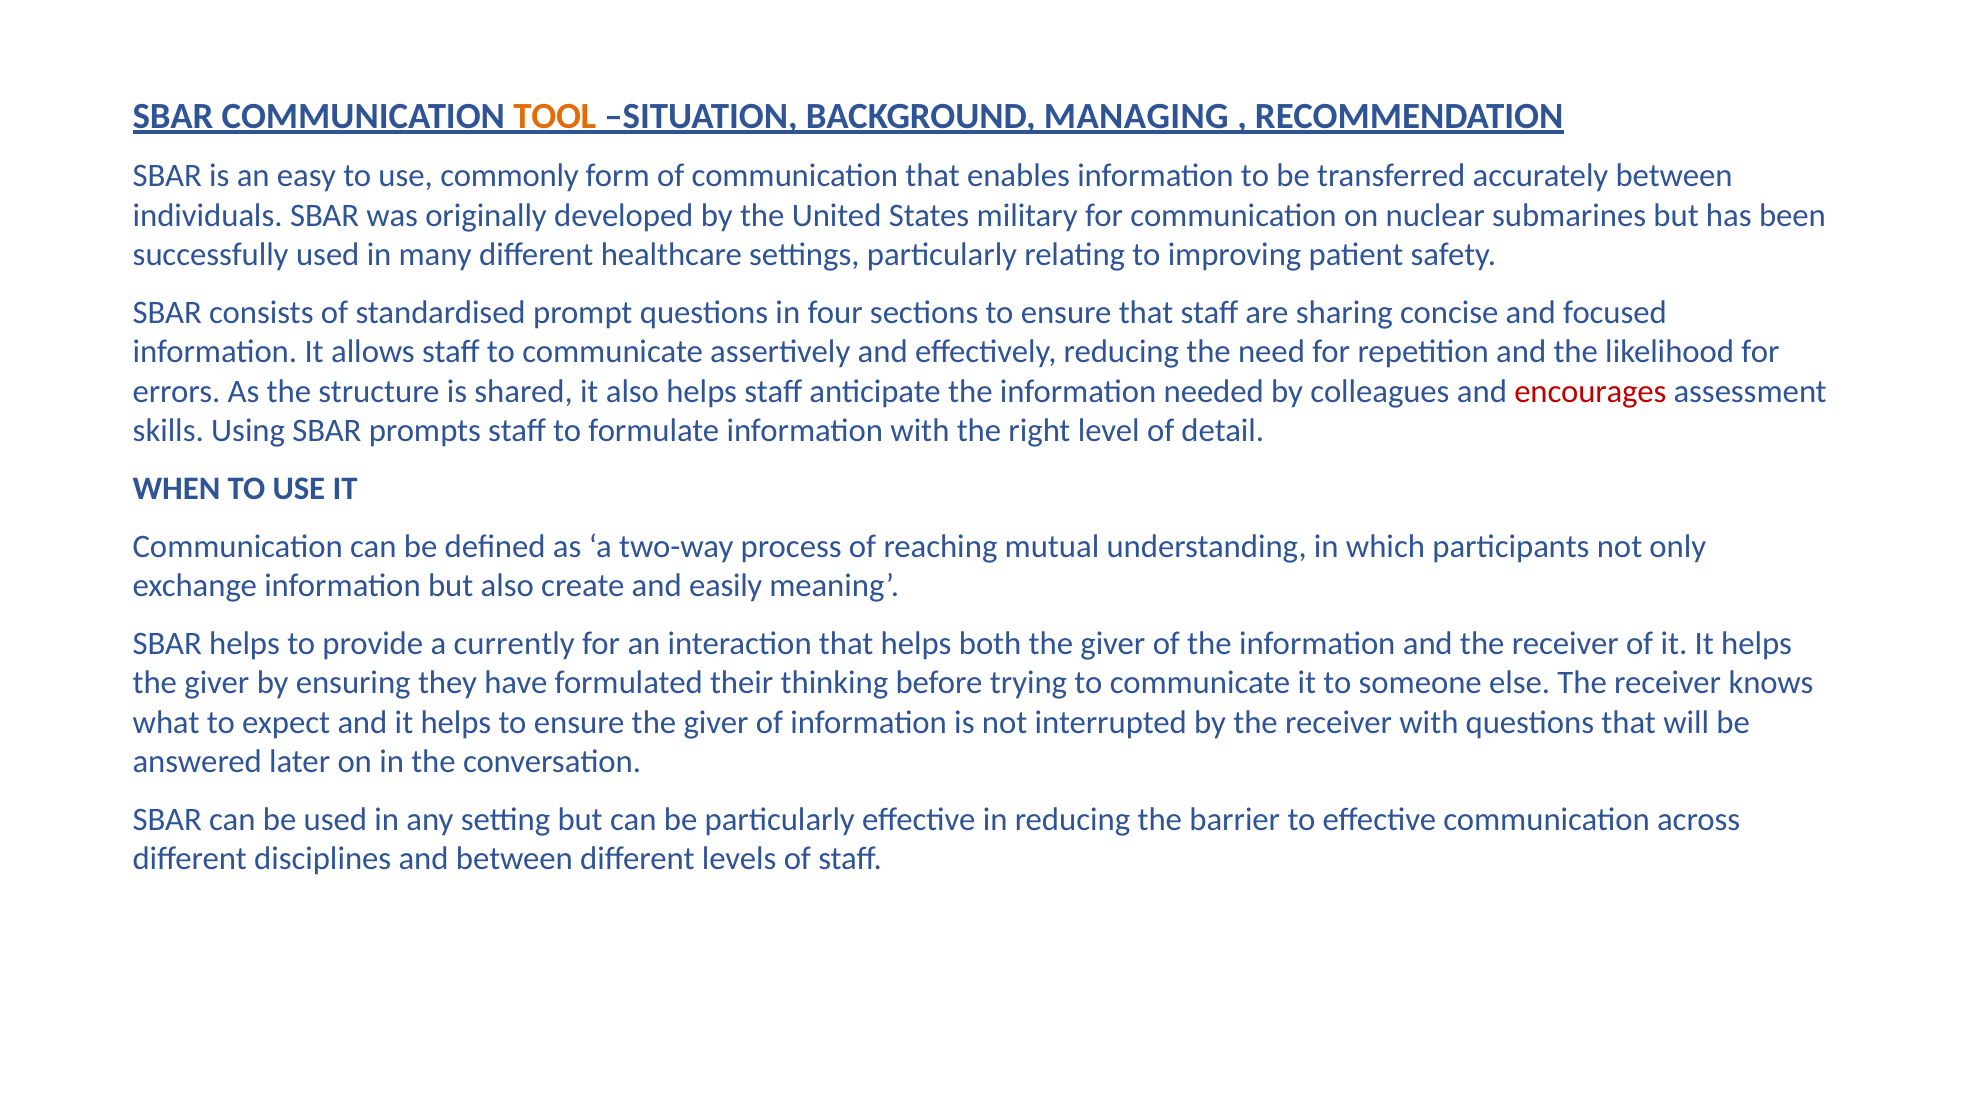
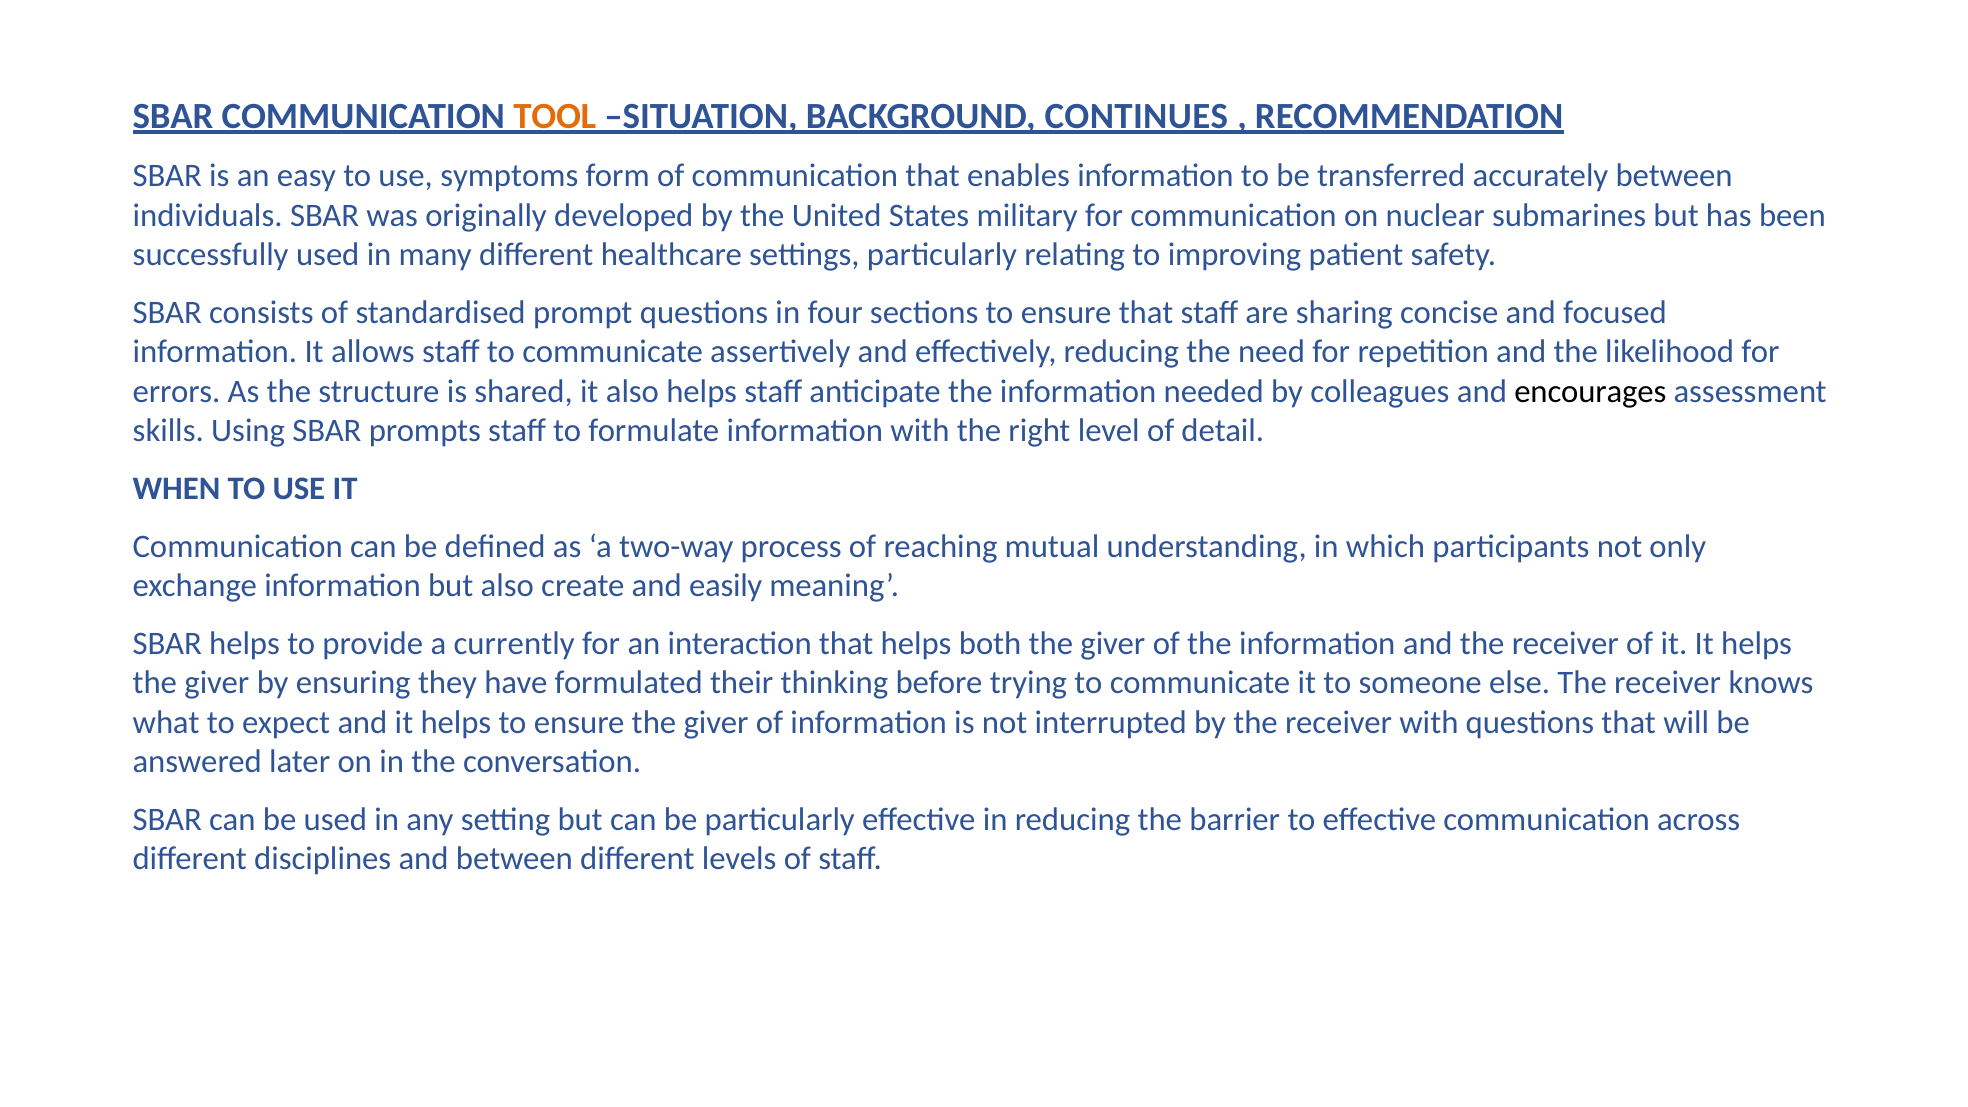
MANAGING: MANAGING -> CONTINUES
commonly: commonly -> symptoms
encourages colour: red -> black
